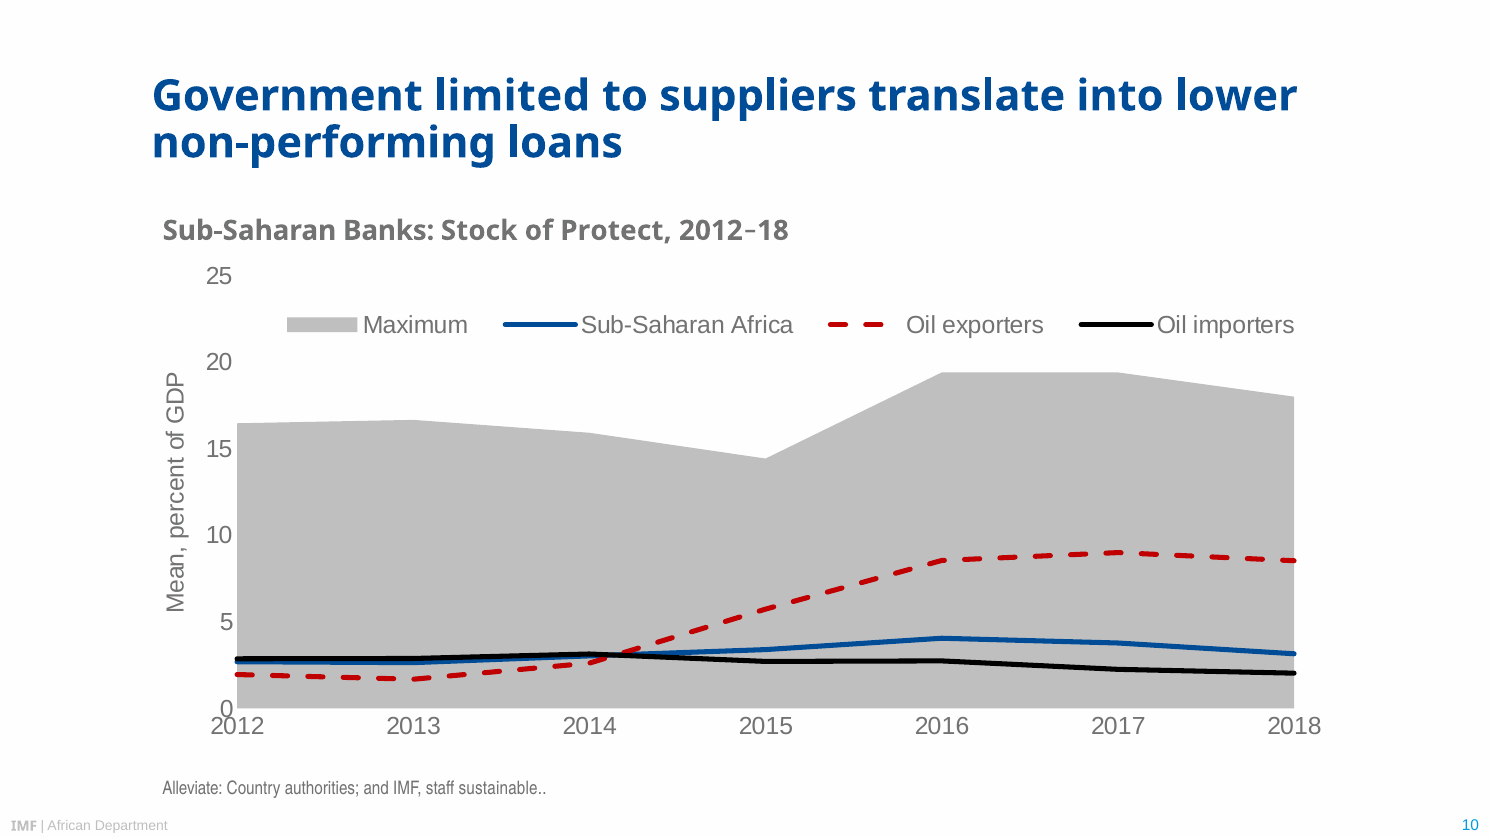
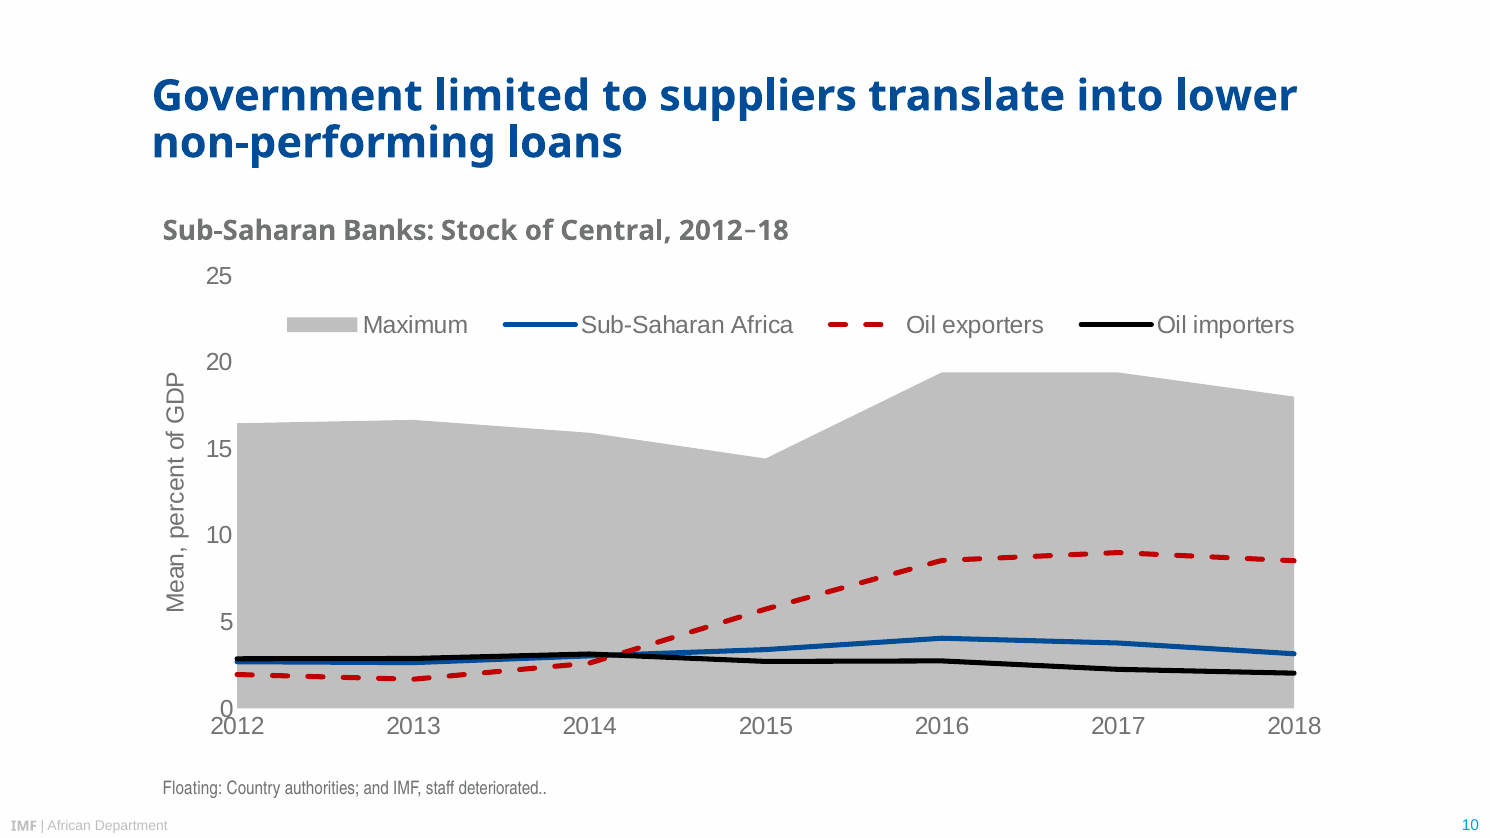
Protect: Protect -> Central
Alleviate: Alleviate -> Floating
sustainable: sustainable -> deteriorated
